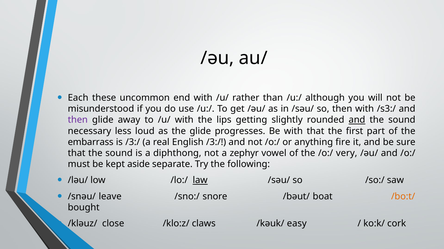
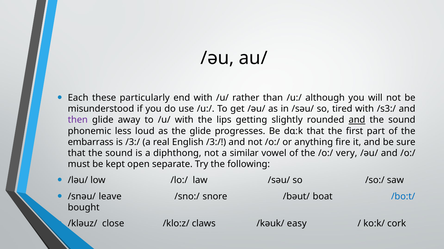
uncommon: uncommon -> particularly
so then: then -> tired
necessary: necessary -> phonemic
Be with: with -> dɑːk
zephyr: zephyr -> similar
aside: aside -> open
law underline: present -> none
/bo:t/ colour: orange -> blue
